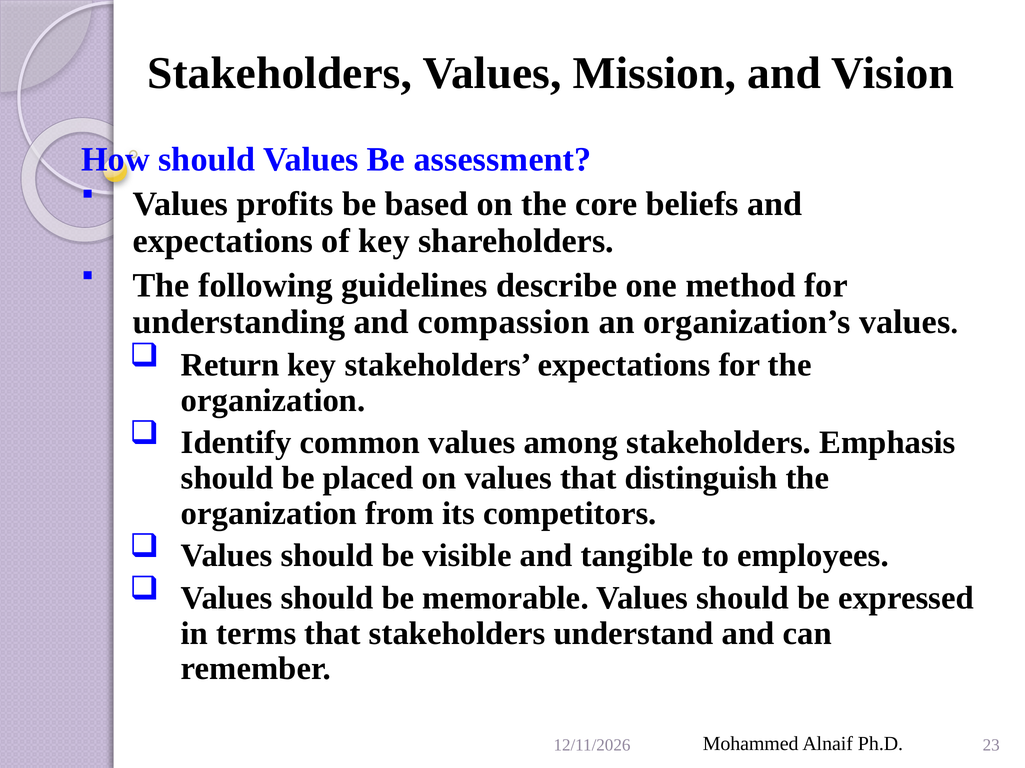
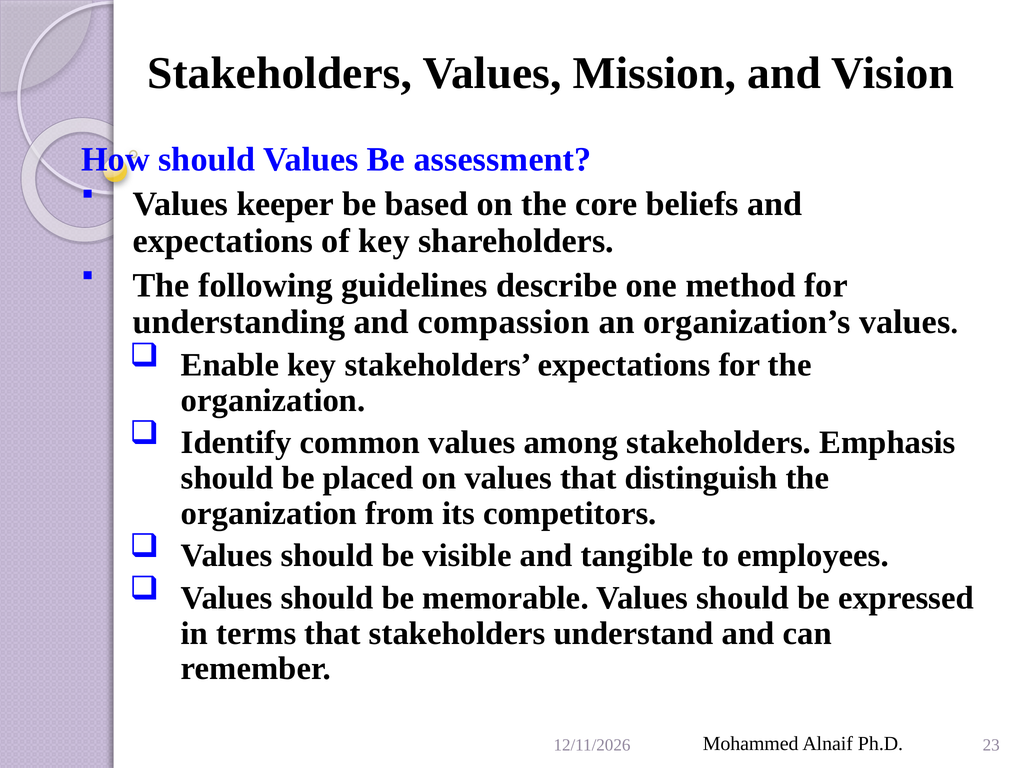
profits: profits -> keeper
Return: Return -> Enable
